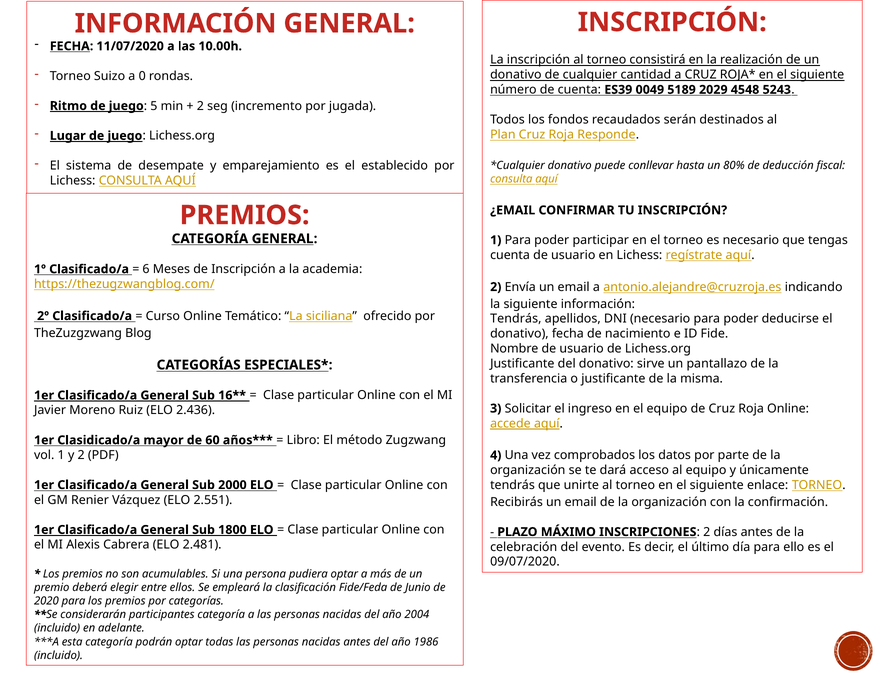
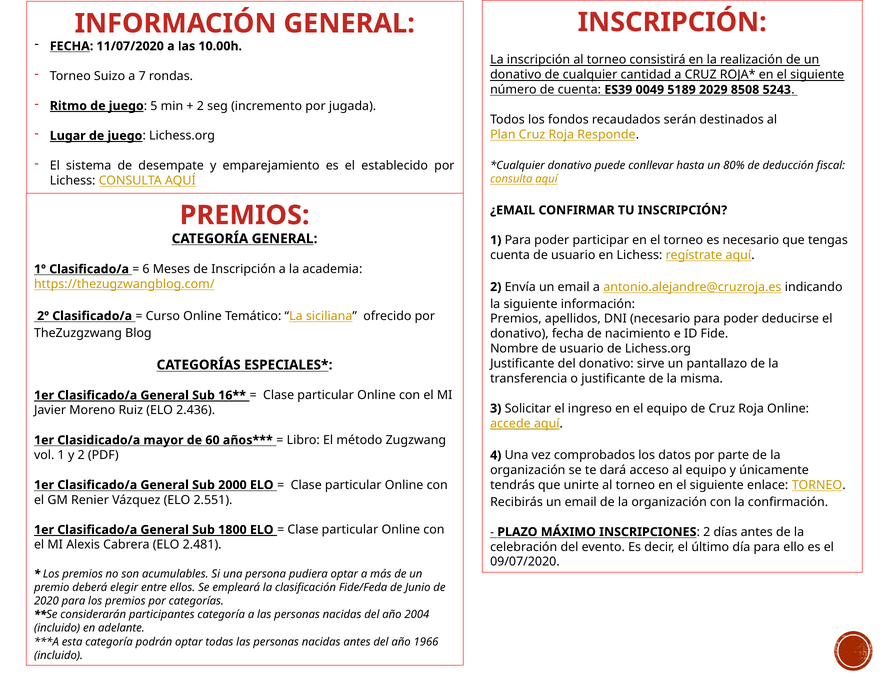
0: 0 -> 7
4548: 4548 -> 8508
Tendrás at (516, 319): Tendrás -> Premios
1986: 1986 -> 1966
